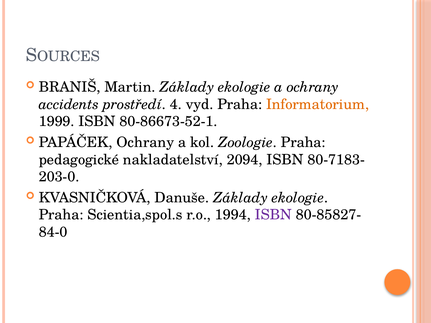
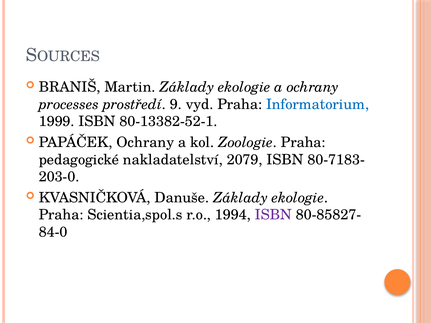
accidents: accidents -> processes
4: 4 -> 9
Informatorium colour: orange -> blue
80-86673-52-1: 80-86673-52-1 -> 80-13382-52-1
2094: 2094 -> 2079
